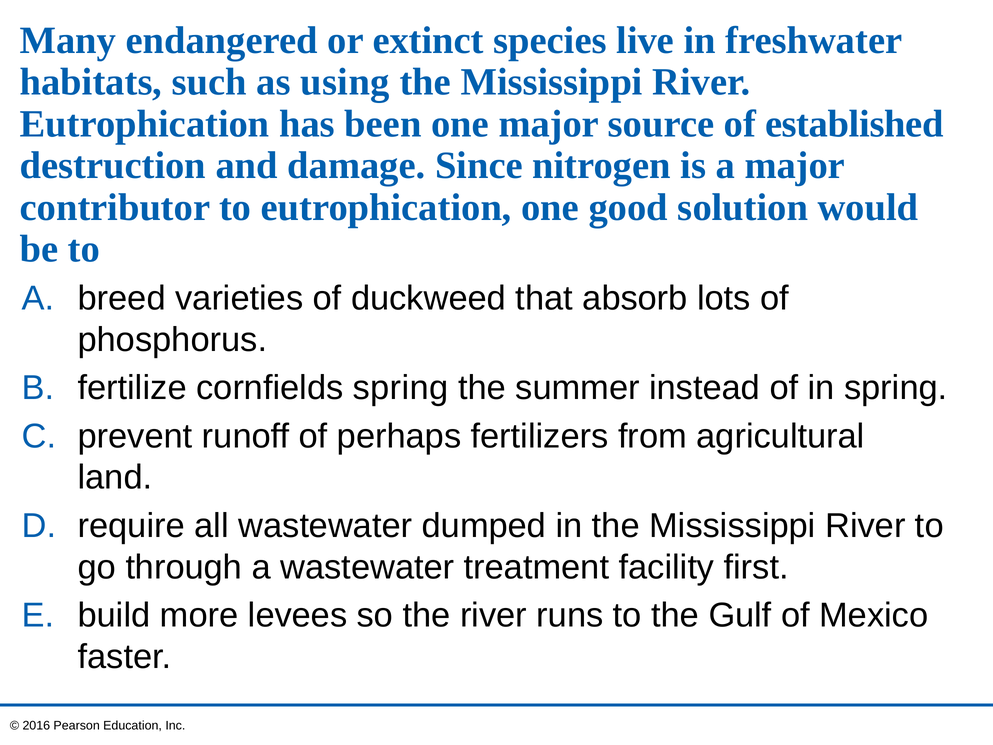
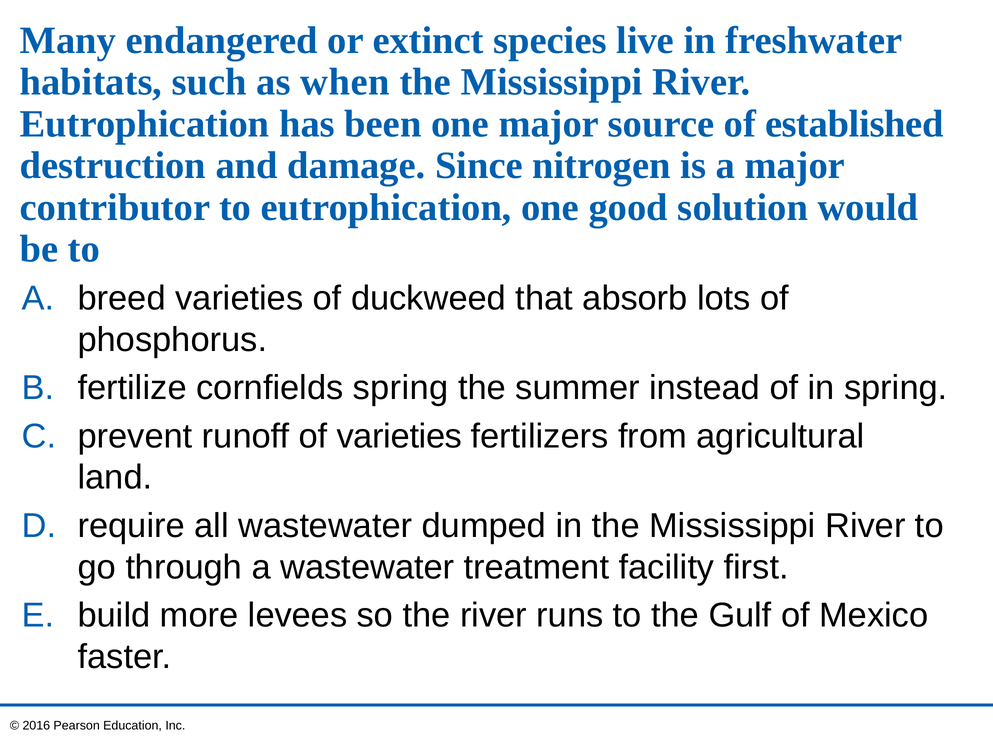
using: using -> when
of perhaps: perhaps -> varieties
